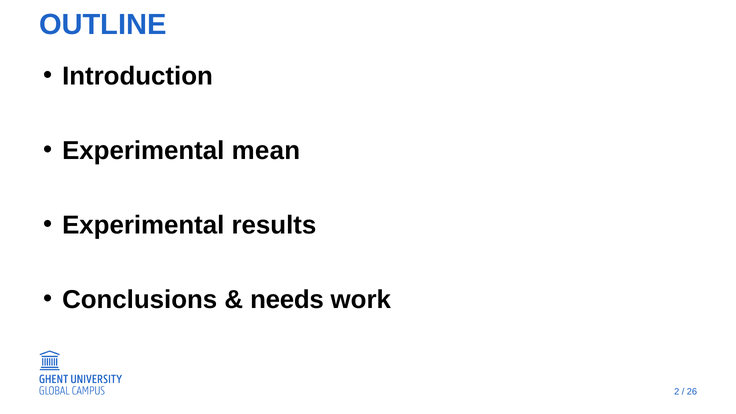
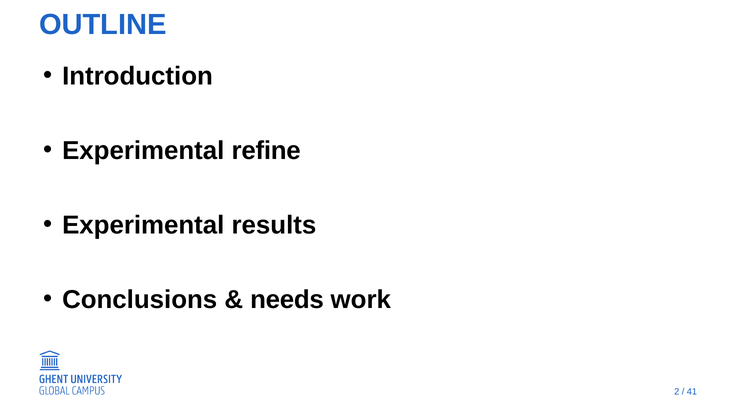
mean: mean -> refine
26: 26 -> 41
